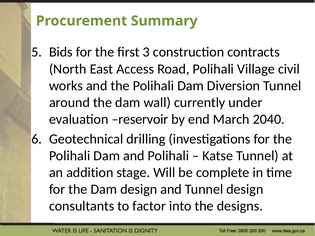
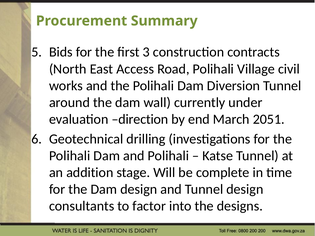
reservoir: reservoir -> direction
2040: 2040 -> 2051
